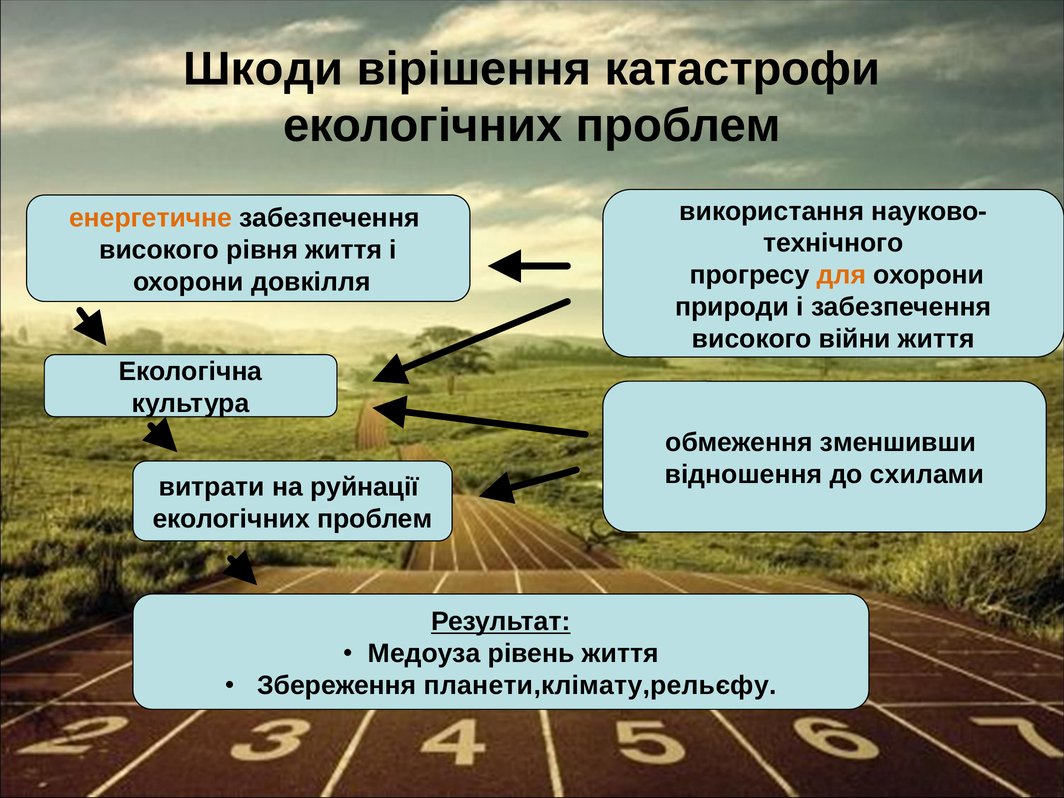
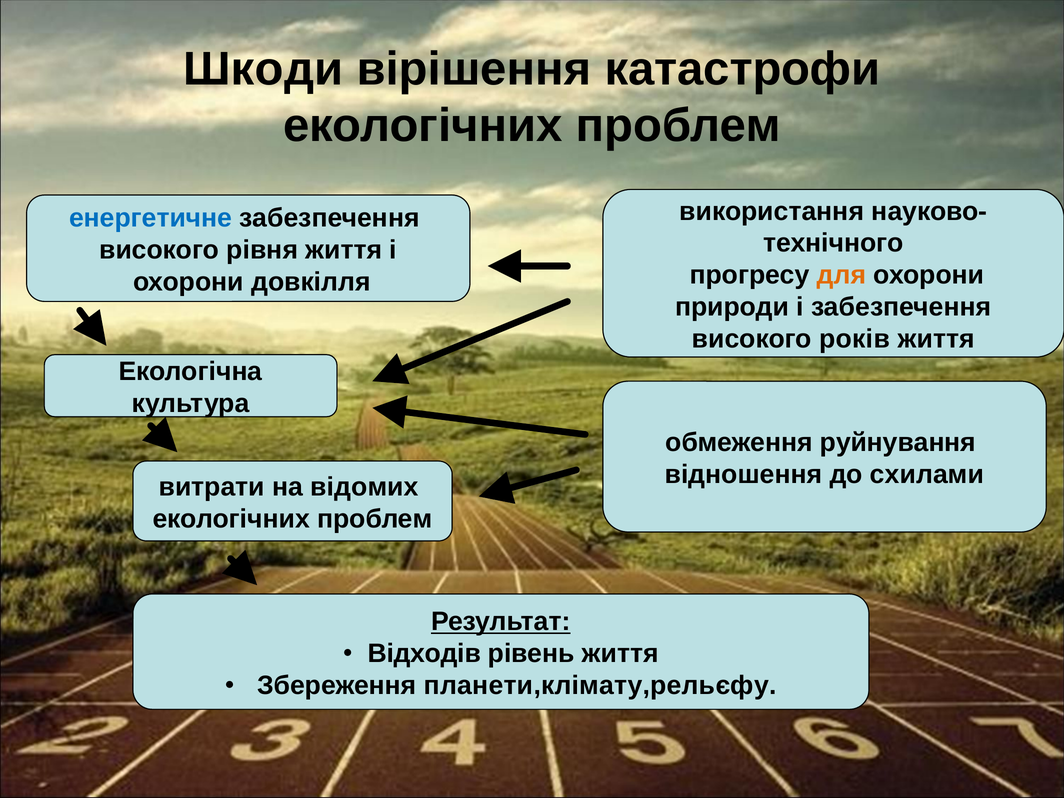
енергетичне colour: orange -> blue
війни: війни -> років
зменшивши: зменшивши -> руйнування
руйнації: руйнації -> відомих
Медоуза: Медоуза -> Відходів
